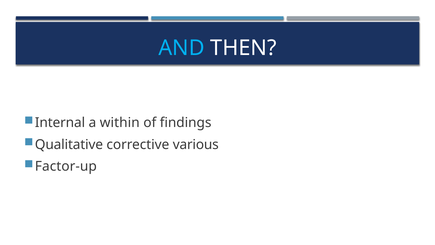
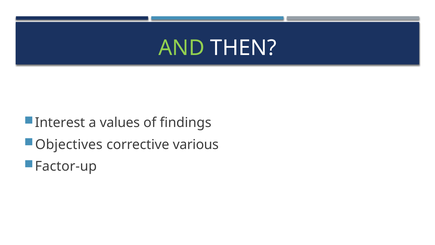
AND colour: light blue -> light green
Internal: Internal -> Interest
within: within -> values
Qualitative: Qualitative -> Objectives
